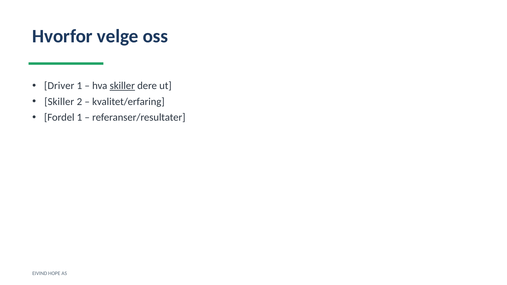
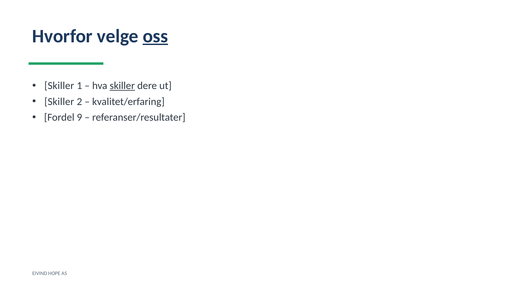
oss underline: none -> present
Driver at (59, 86): Driver -> Skiller
Fordel 1: 1 -> 9
